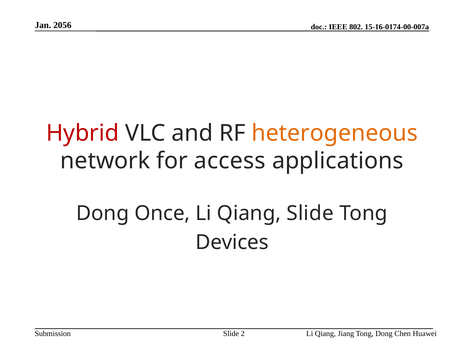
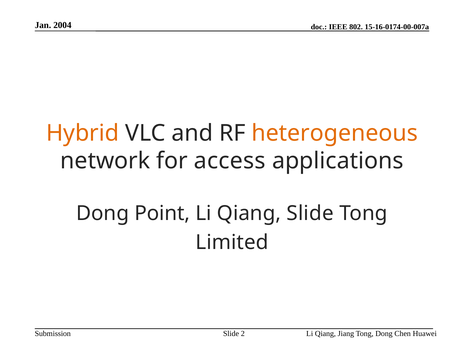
2056: 2056 -> 2004
Hybrid colour: red -> orange
Once: Once -> Point
Devices: Devices -> Limited
